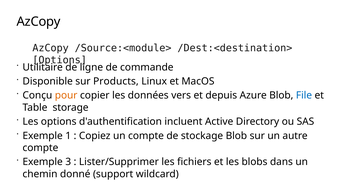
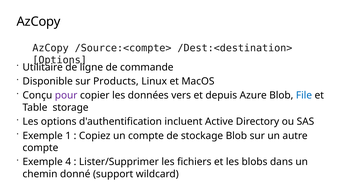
/Source:<module>: /Source:<module> -> /Source:<compte>
pour colour: orange -> purple
3: 3 -> 4
